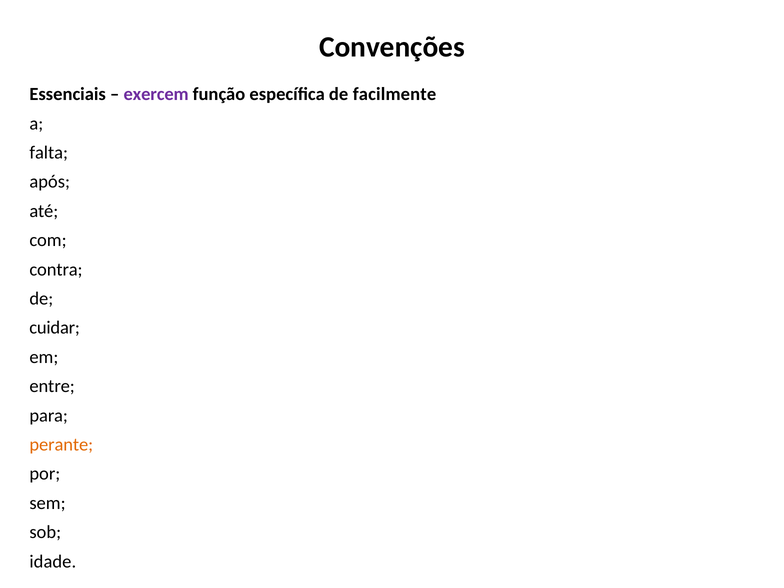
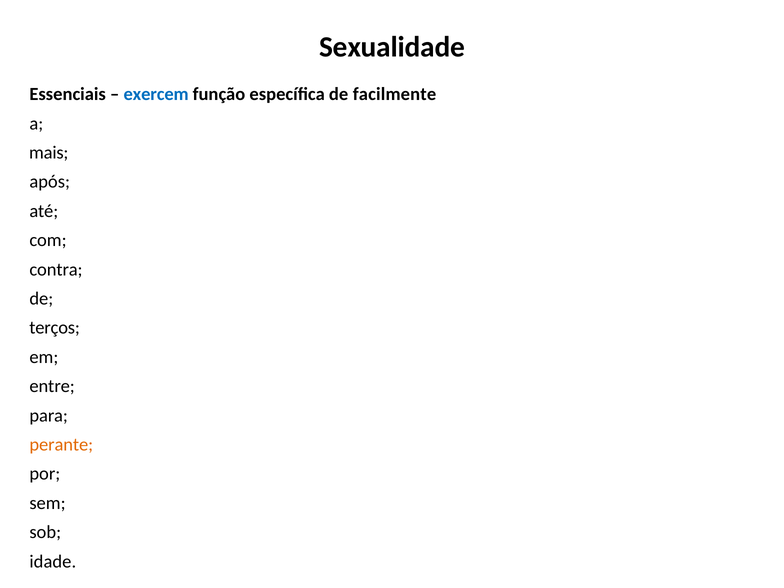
Convenções: Convenções -> Sexualidade
exercem colour: purple -> blue
falta: falta -> mais
cuidar: cuidar -> terços
